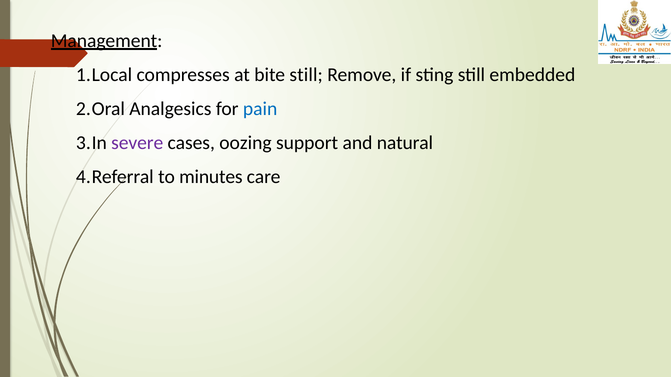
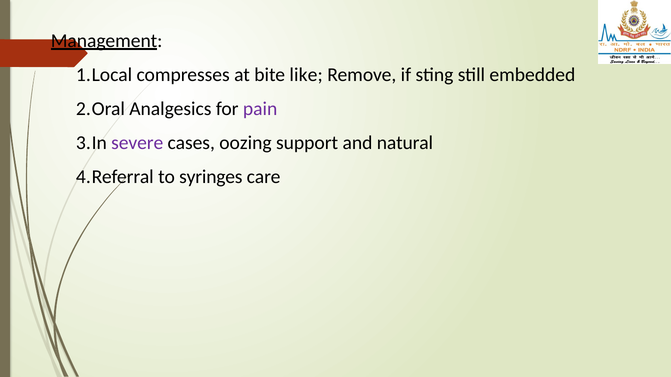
bite still: still -> like
pain colour: blue -> purple
minutes: minutes -> syringes
